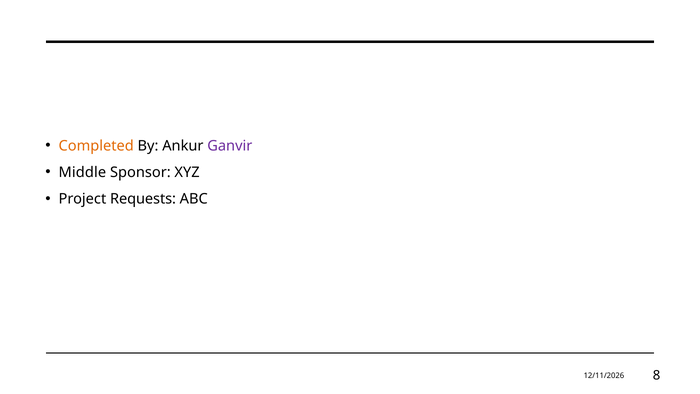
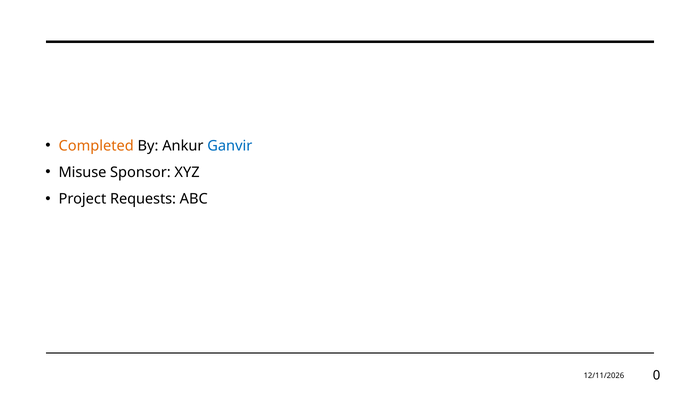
Ganvir colour: purple -> blue
Middle: Middle -> Misuse
8: 8 -> 0
